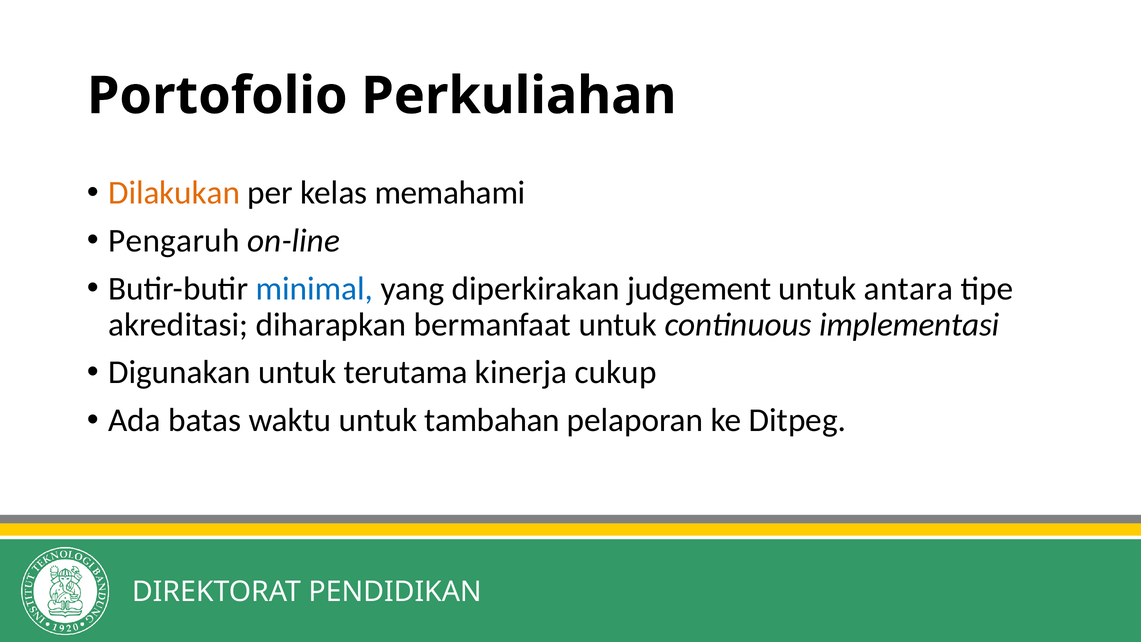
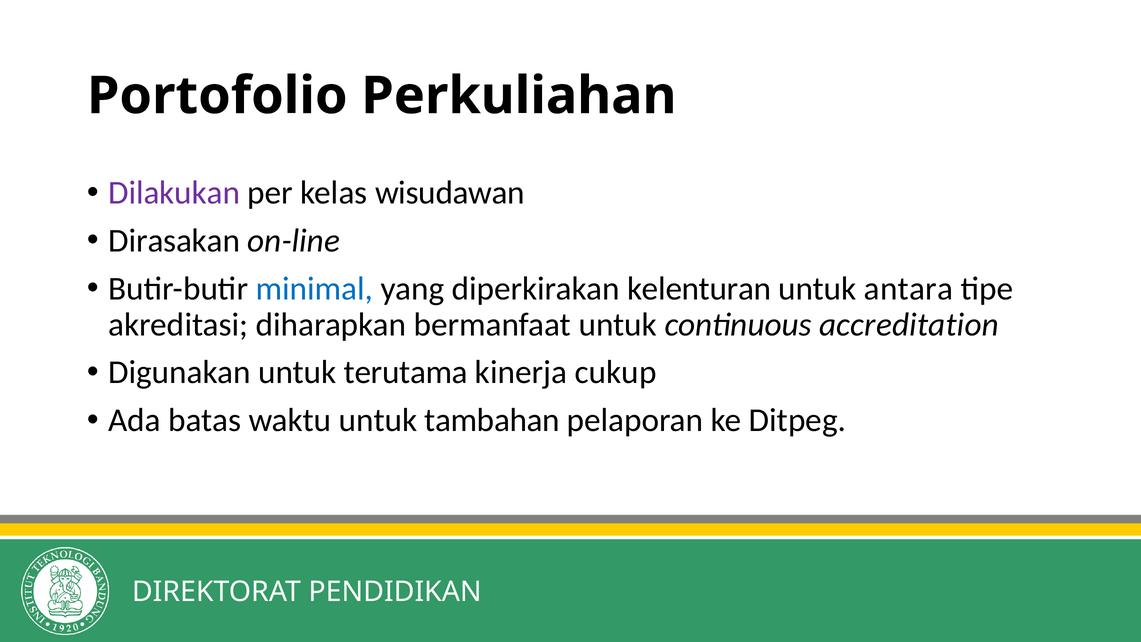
Dilakukan colour: orange -> purple
memahami: memahami -> wisudawan
Pengaruh: Pengaruh -> Dirasakan
judgement: judgement -> kelenturan
implementasi: implementasi -> accreditation
